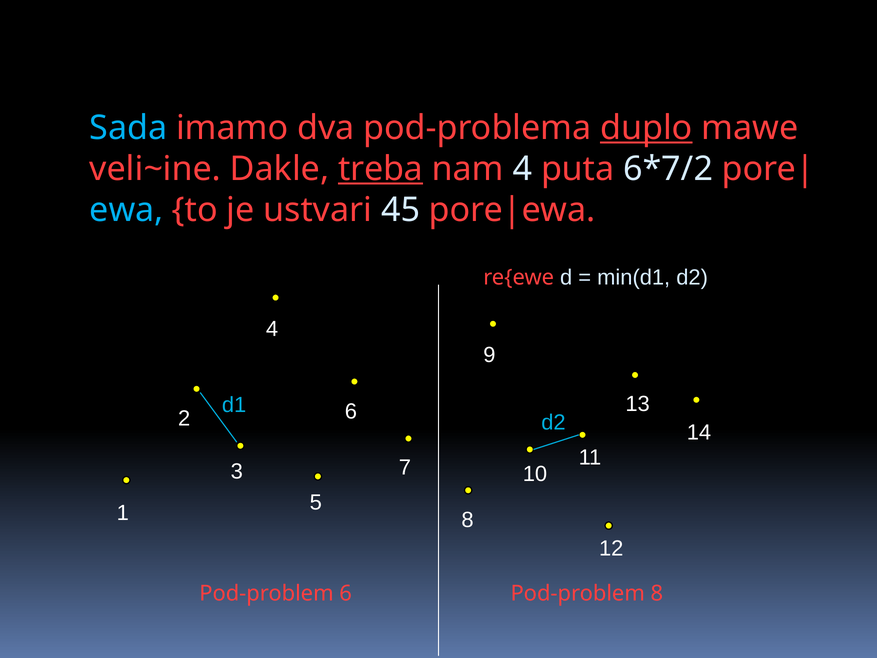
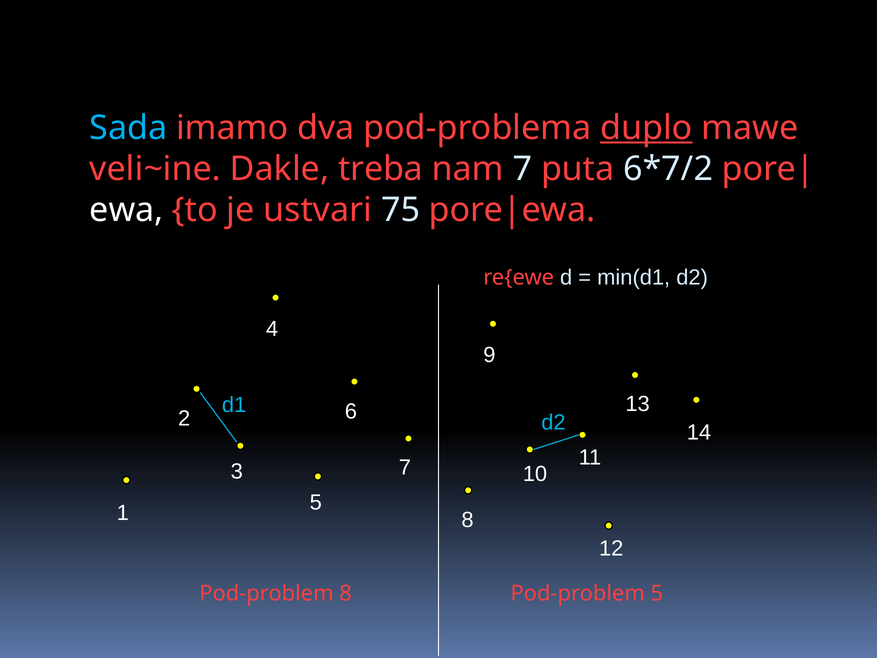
treba underline: present -> none
nam 4: 4 -> 7
ewa colour: light blue -> white
45: 45 -> 75
Pod-problem 6: 6 -> 8
Pod-problem 8: 8 -> 5
